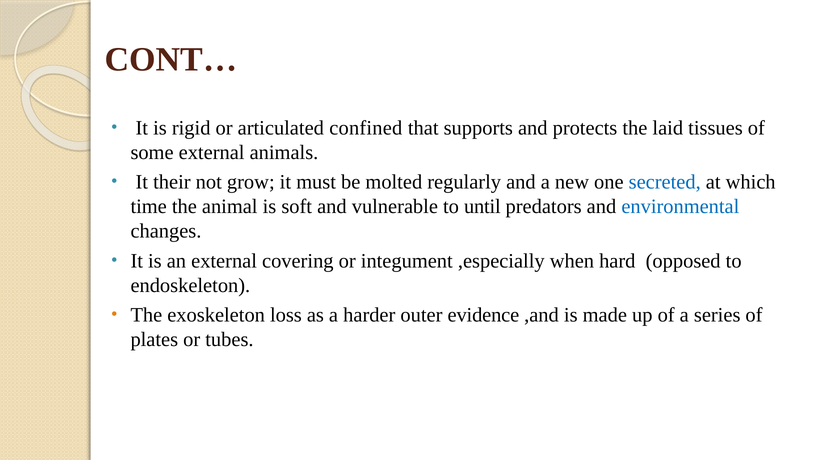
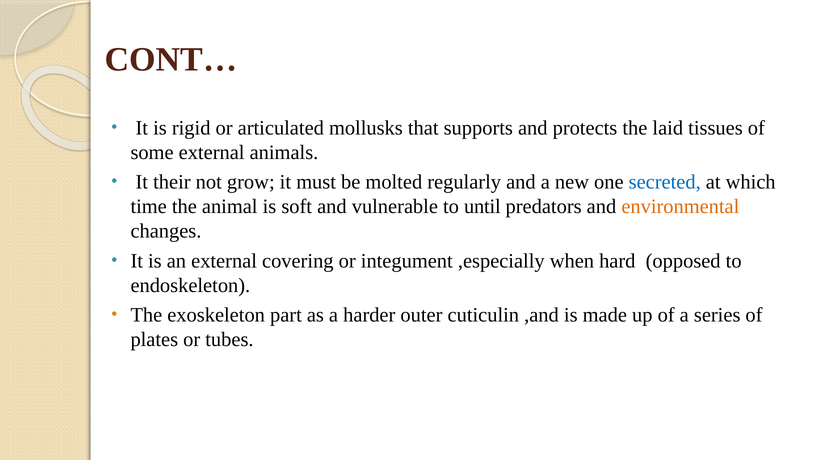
confined: confined -> mollusks
environmental colour: blue -> orange
loss: loss -> part
evidence: evidence -> cuticulin
